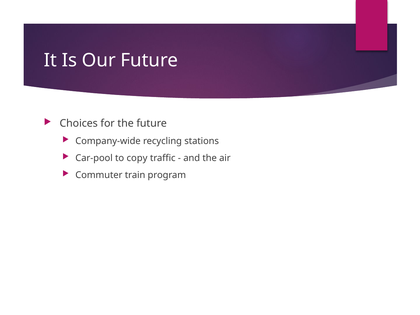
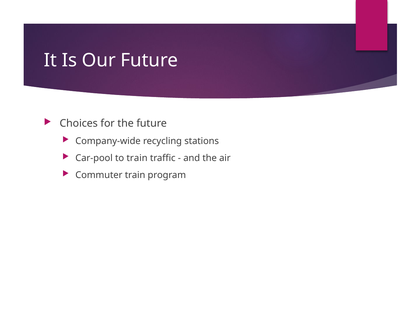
to copy: copy -> train
